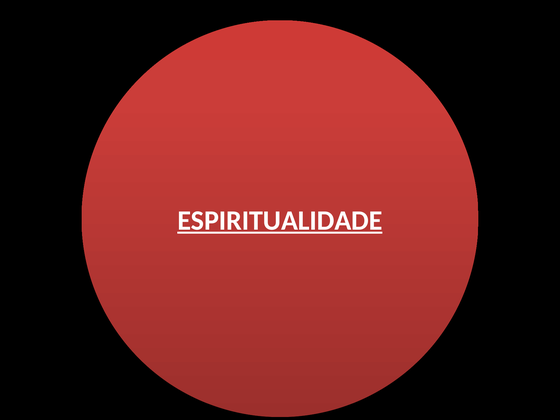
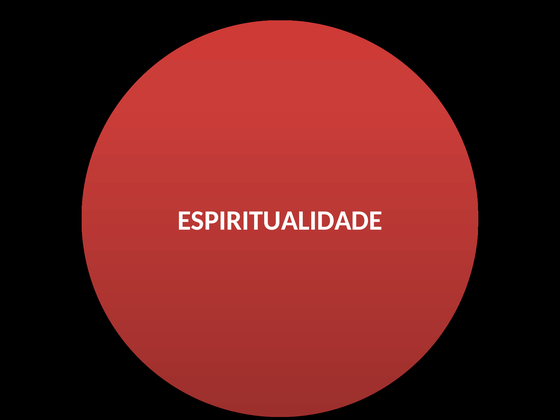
ESPIRITUALIDADE underline: present -> none
